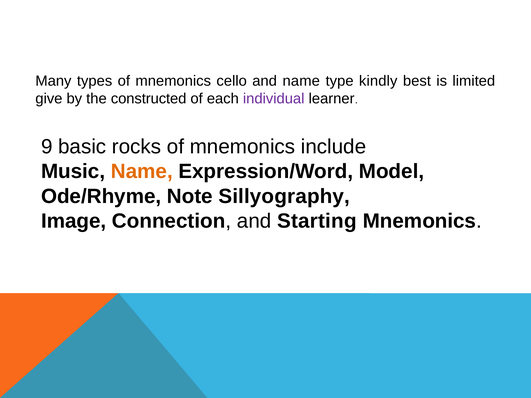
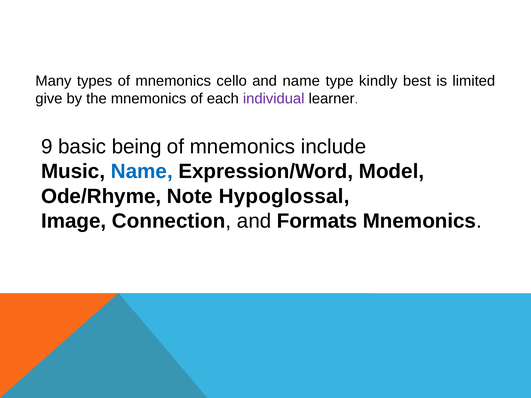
the constructed: constructed -> mnemonics
rocks: rocks -> being
Name at (142, 172) colour: orange -> blue
Sillyography: Sillyography -> Hypoglossal
Starting: Starting -> Formats
